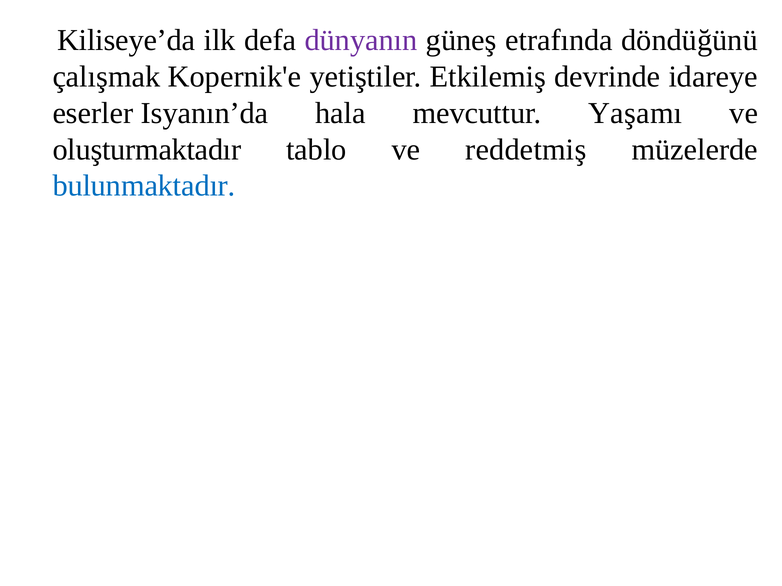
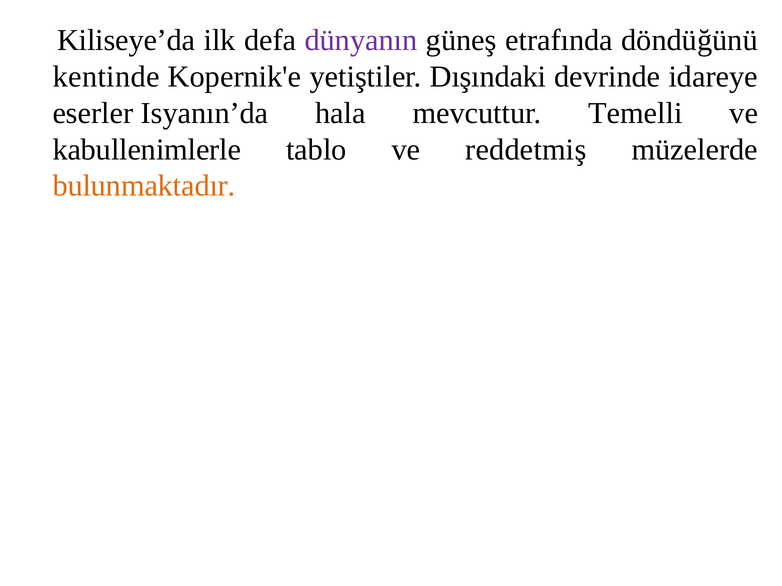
çalışmak: çalışmak -> kentinde
Etkilemiş: Etkilemiş -> Dışındaki
Yaşamı: Yaşamı -> Temelli
oluşturmaktadır: oluşturmaktadır -> kabullenimlerle
bulunmaktadır colour: blue -> orange
